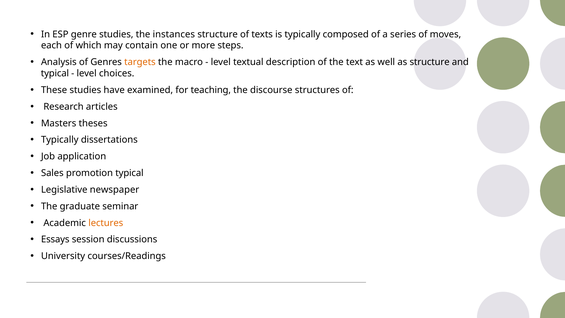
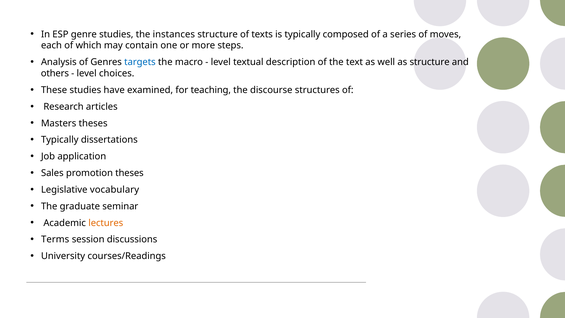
targets colour: orange -> blue
typical at (55, 73): typical -> others
promotion typical: typical -> theses
newspaper: newspaper -> vocabulary
Essays: Essays -> Terms
